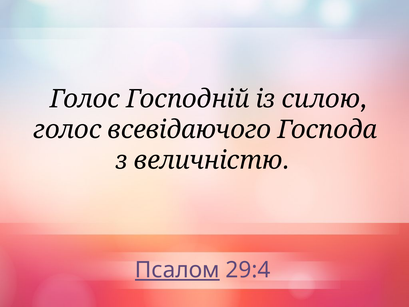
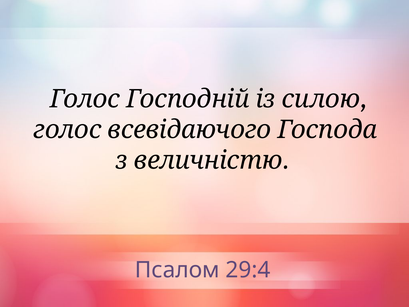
Псалом underline: present -> none
